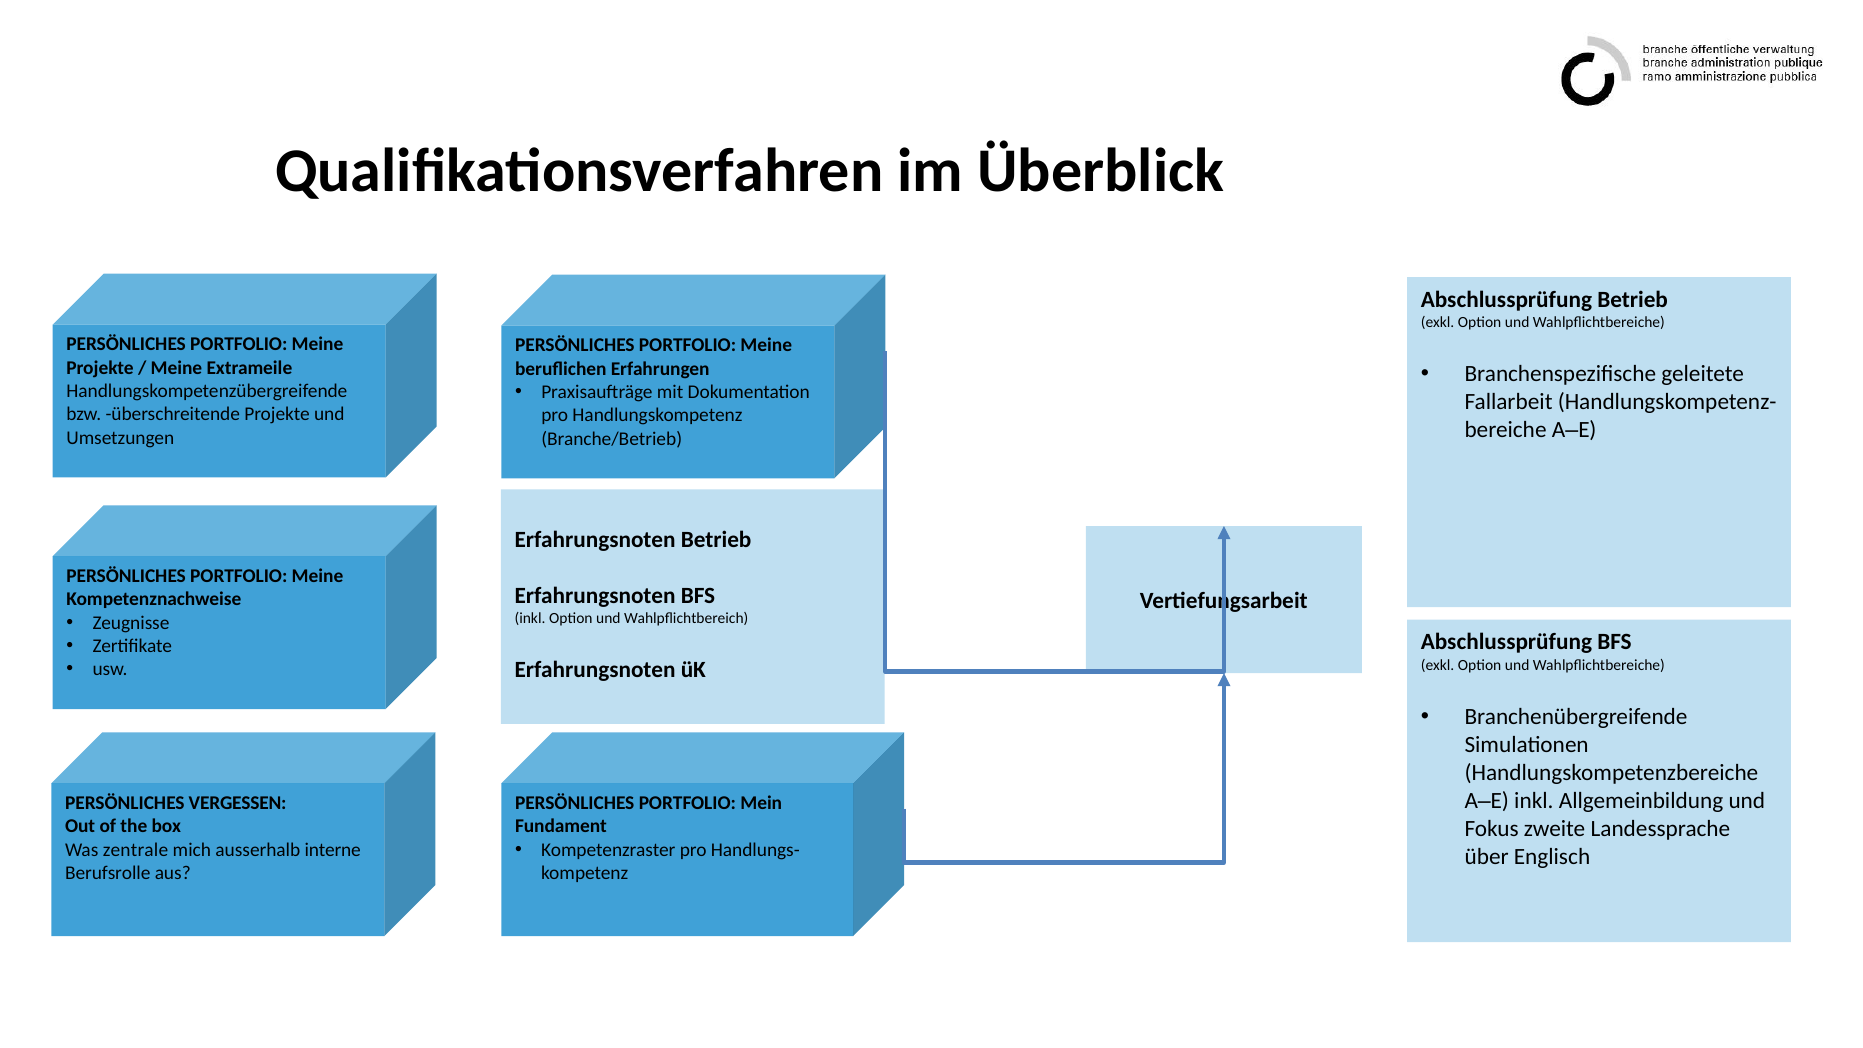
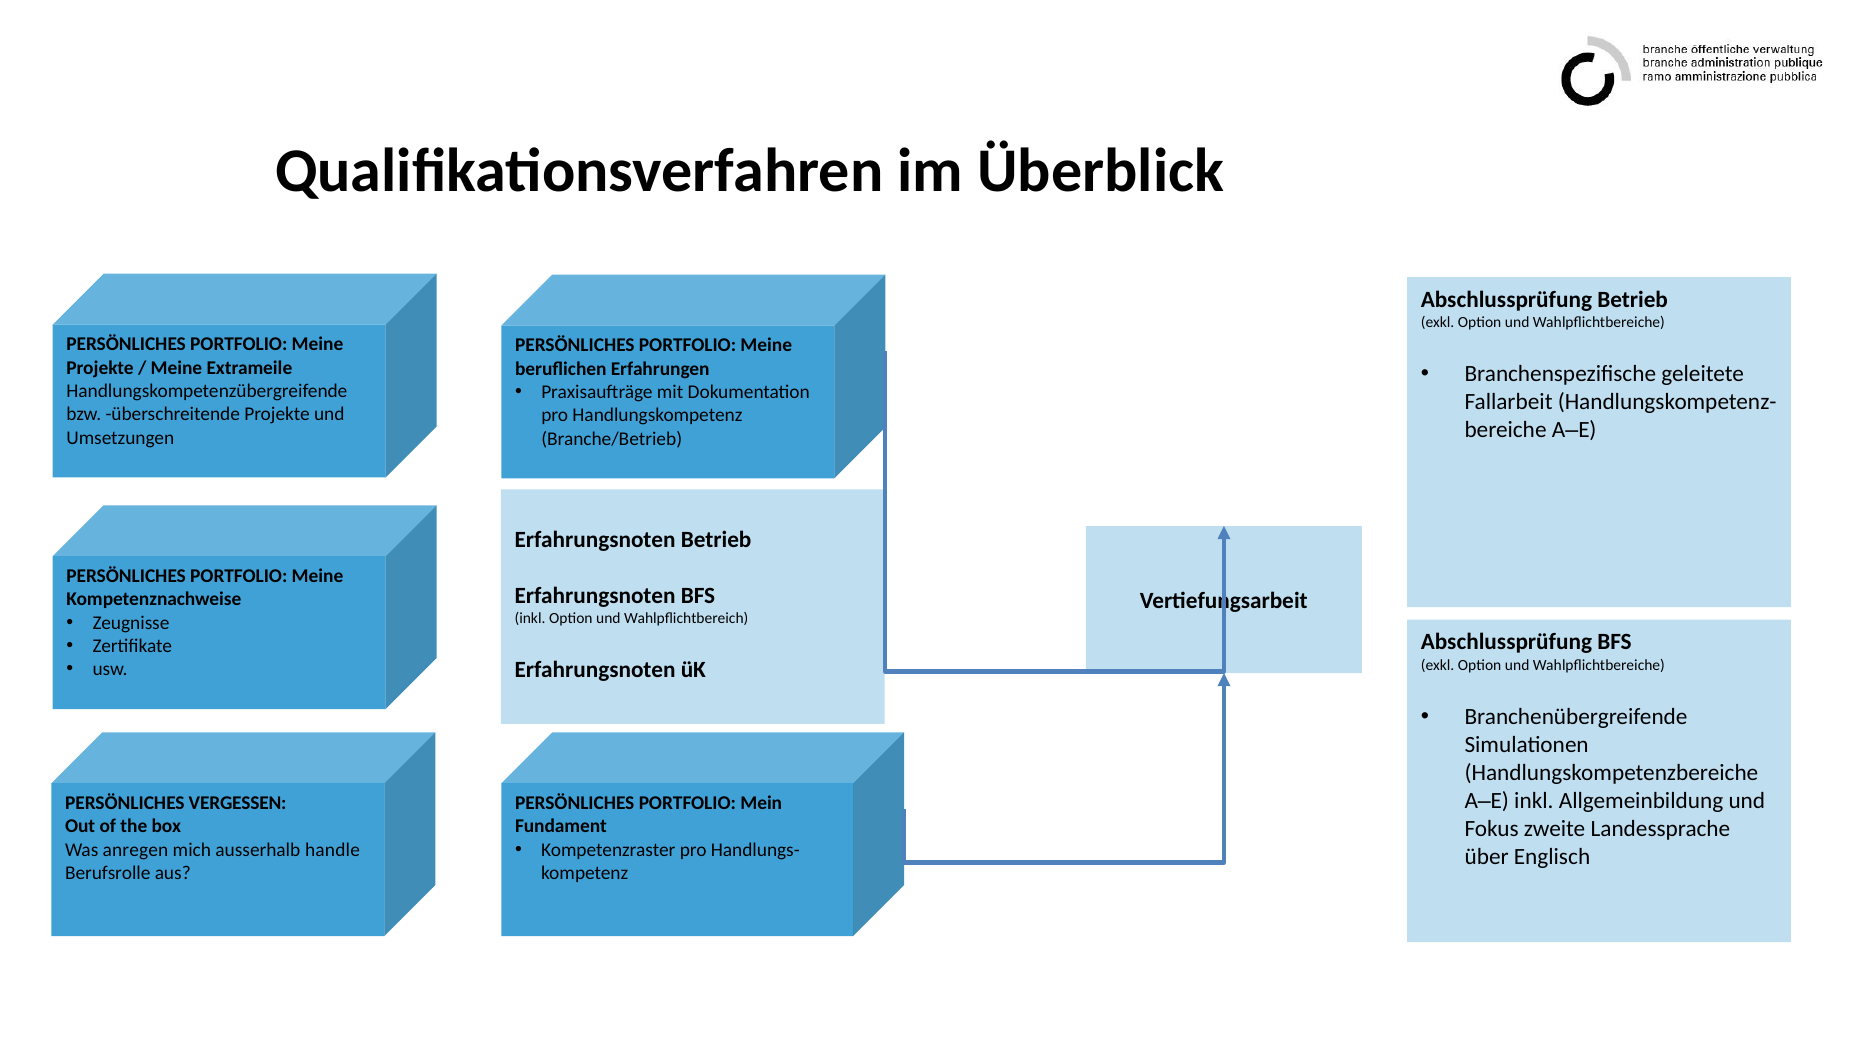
zentrale: zentrale -> anregen
interne: interne -> handle
